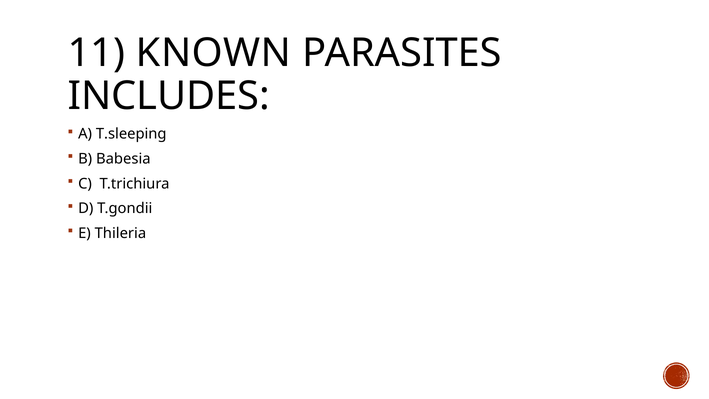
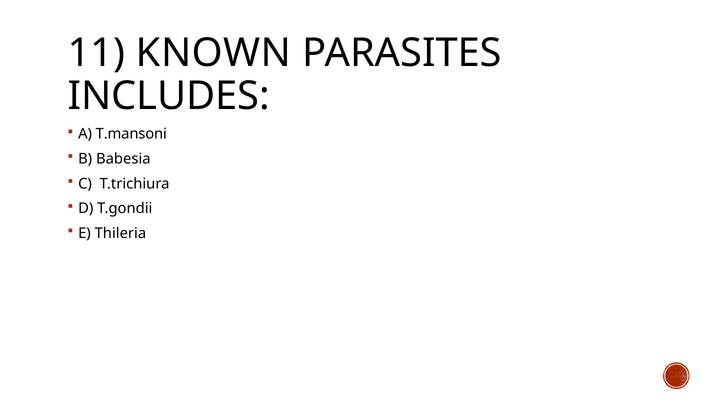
T.sleeping: T.sleeping -> T.mansoni
